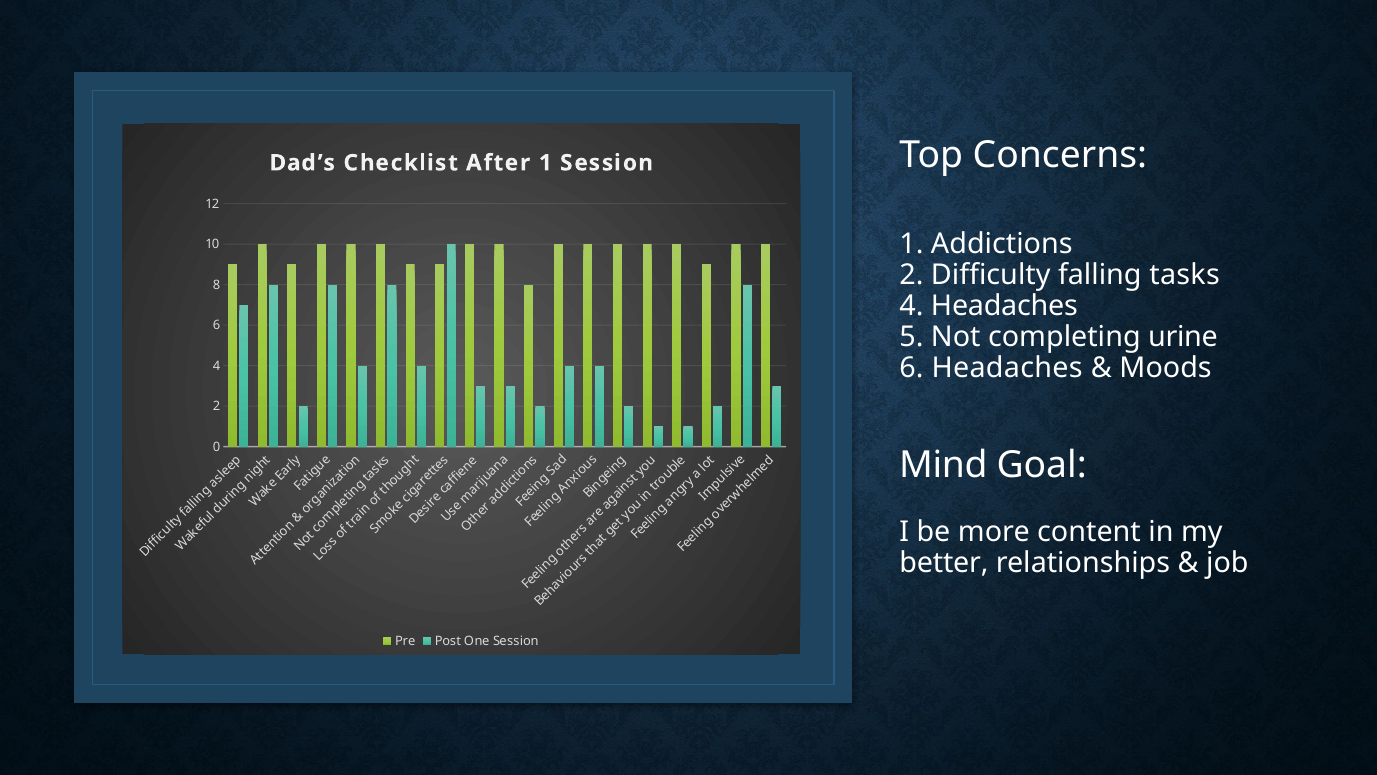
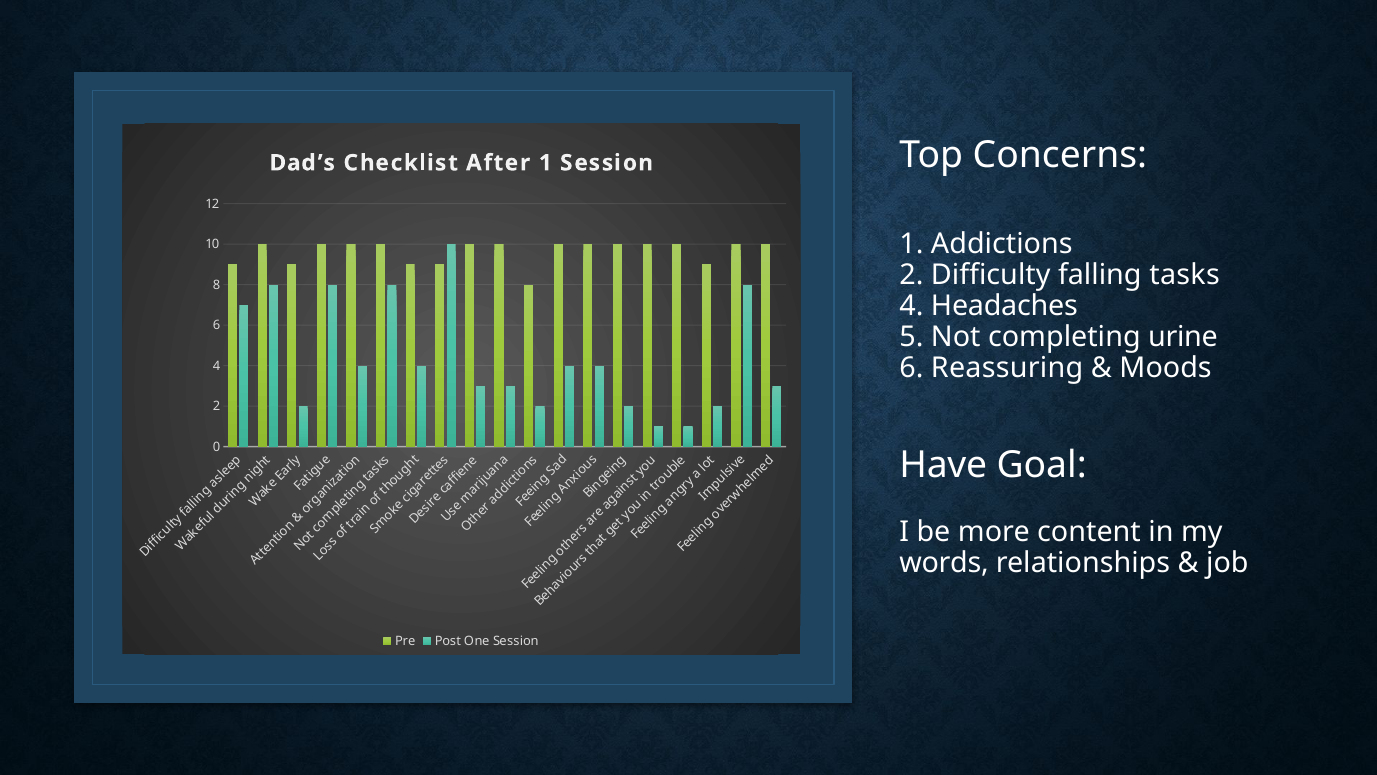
6 Headaches: Headaches -> Reassuring
Mind: Mind -> Have
better: better -> words
